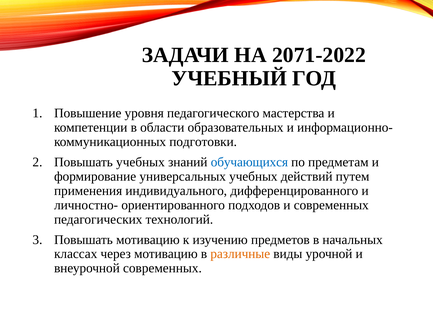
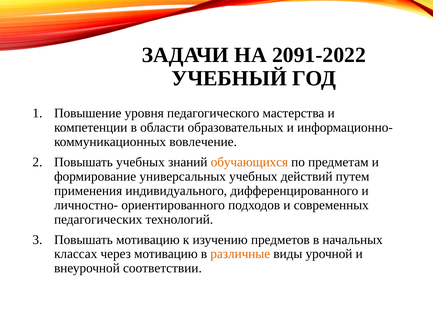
2071-2022: 2071-2022 -> 2091-2022
подготовки: подготовки -> вовлечение
обучающихся colour: blue -> orange
внеурочной современных: современных -> соответствии
